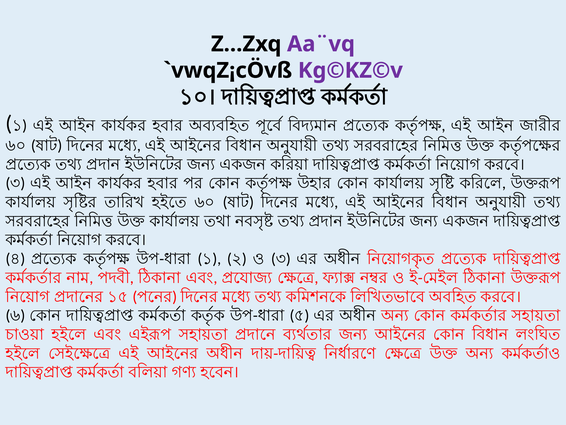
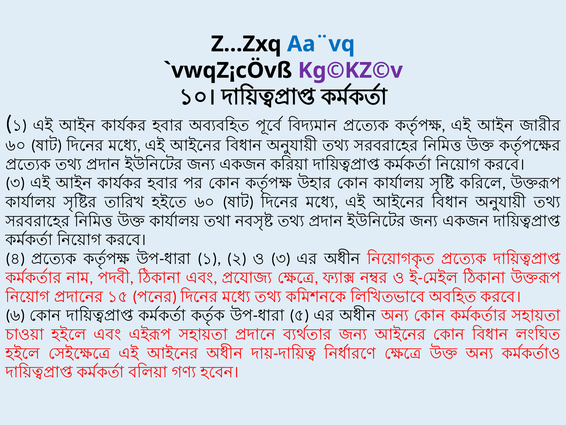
Aa¨vq colour: purple -> blue
